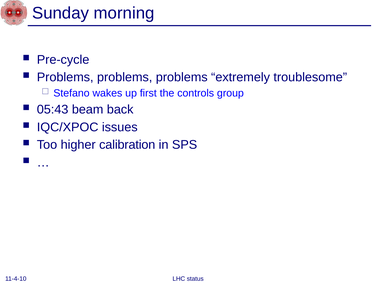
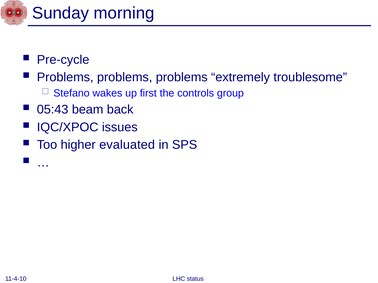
calibration: calibration -> evaluated
